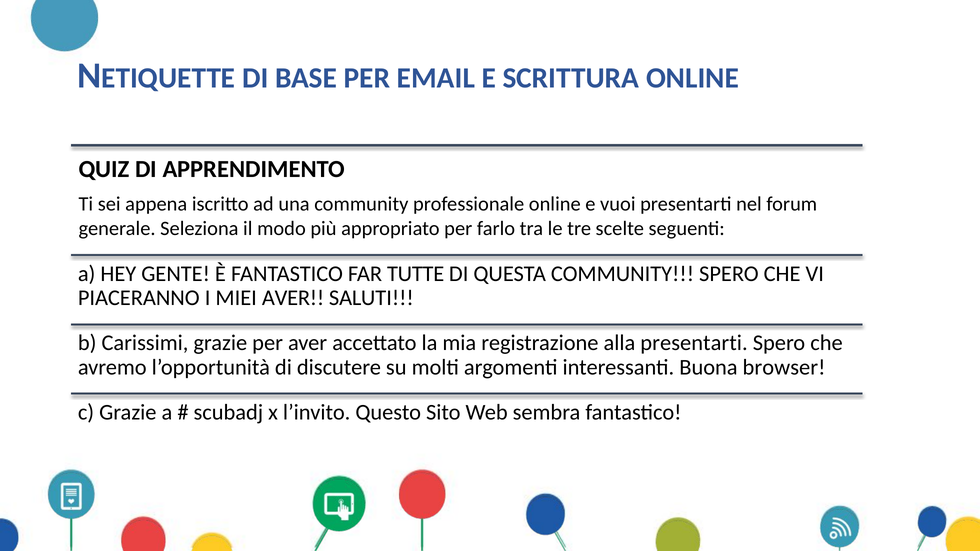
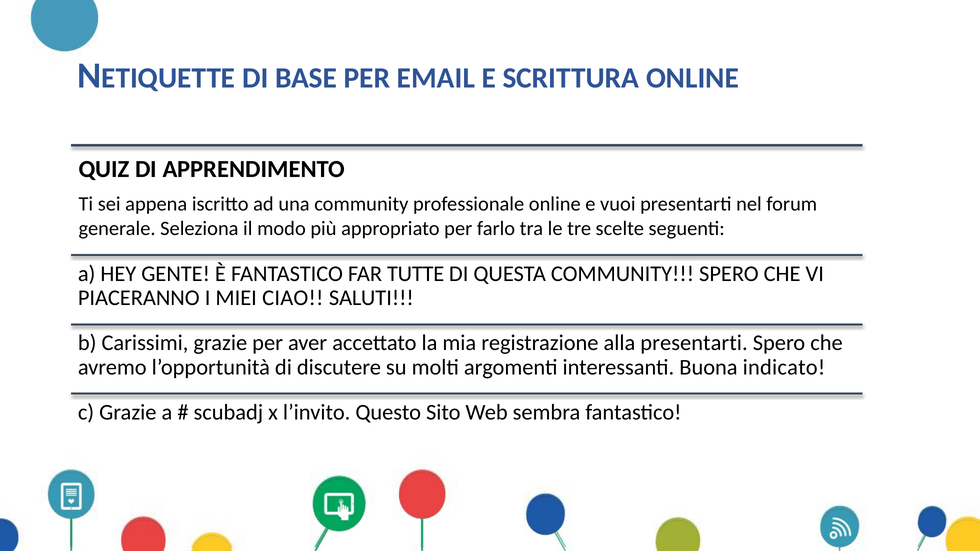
MIEI AVER: AVER -> CIAO
browser: browser -> indicato
